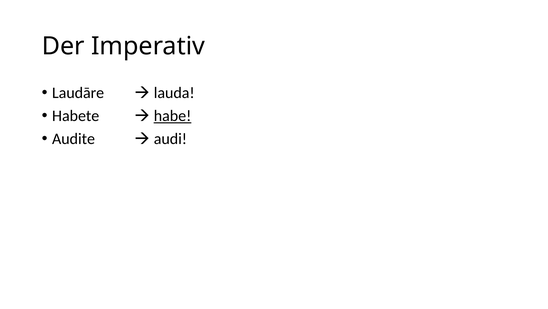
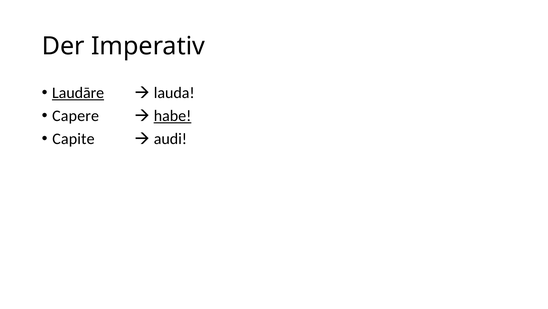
Laudāre underline: none -> present
Habete: Habete -> Capere
Audite: Audite -> Capite
